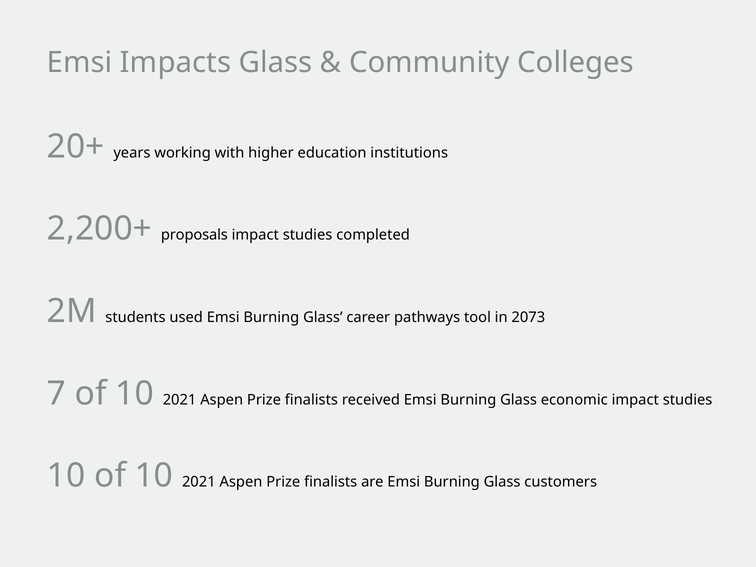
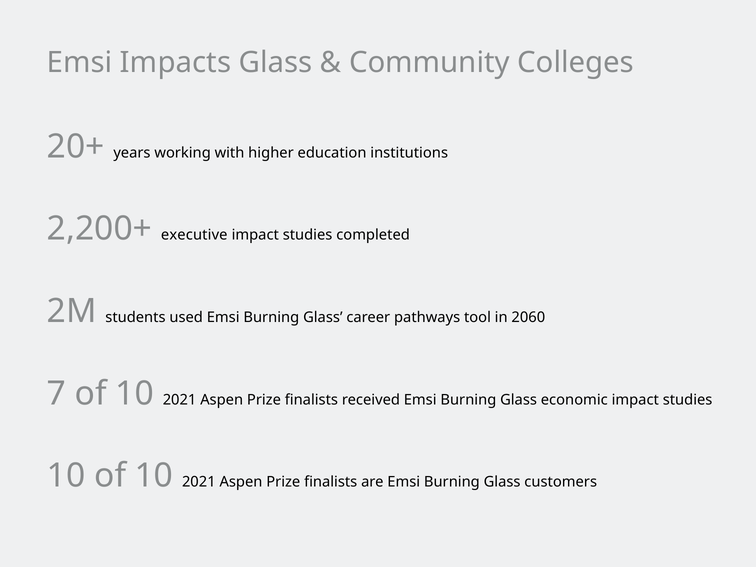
proposals: proposals -> executive
2073: 2073 -> 2060
